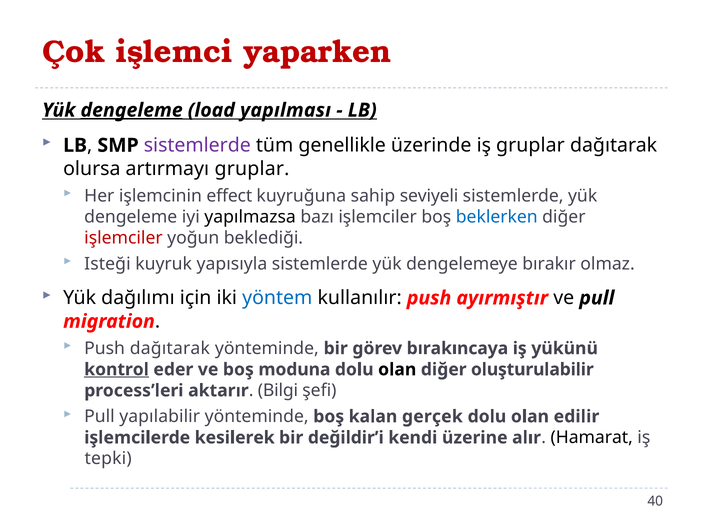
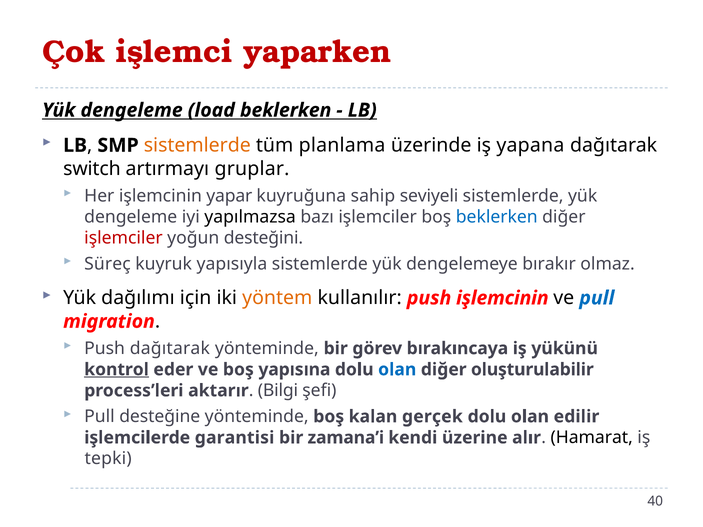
dengeleme at (132, 110) underline: present -> none
load yapılması: yapılması -> beklerken
sistemlerde at (197, 145) colour: purple -> orange
genellikle: genellikle -> planlama
iş gruplar: gruplar -> yapana
olursa: olursa -> switch
effect: effect -> yapar
beklediği: beklediği -> desteğini
Isteği: Isteği -> Süreç
yöntem colour: blue -> orange
push ayırmıştır: ayırmıştır -> işlemcinin
pull at (597, 298) colour: black -> blue
moduna: moduna -> yapısına
olan at (397, 370) colour: black -> blue
yapılabilir: yapılabilir -> desteğine
kesilerek: kesilerek -> garantisi
değildir’i: değildir’i -> zamana’i
